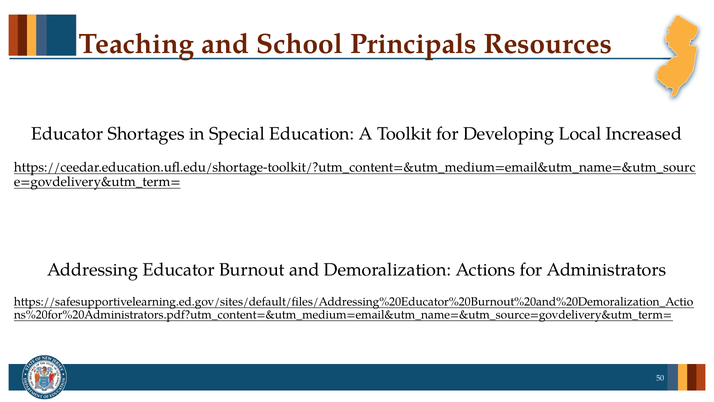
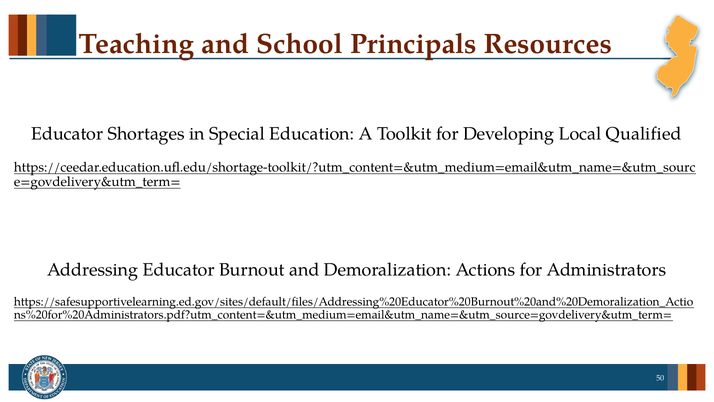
Increased: Increased -> Qualified
